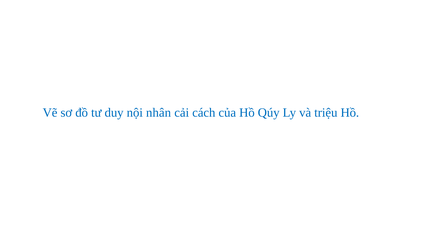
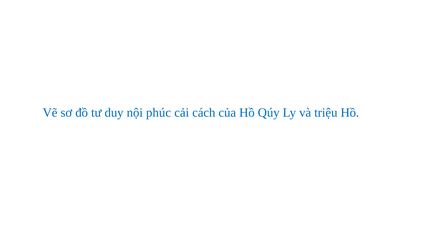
nhân: nhân -> phúc
